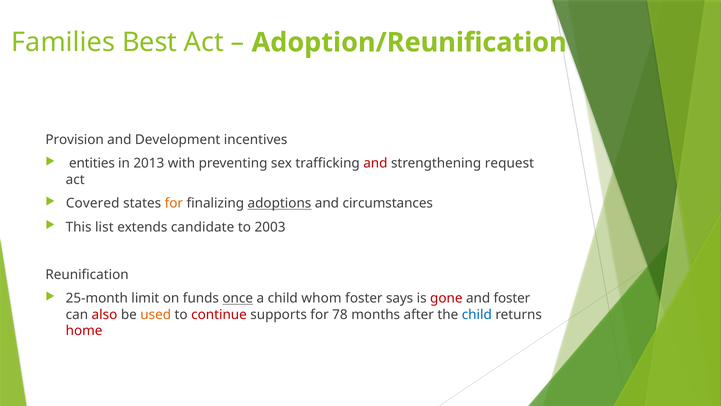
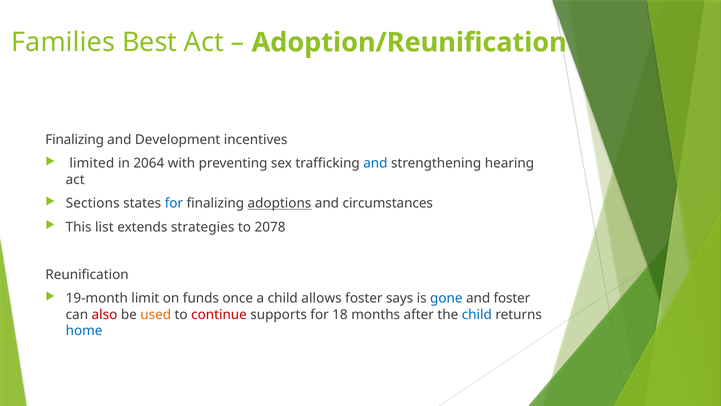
Provision at (75, 140): Provision -> Finalizing
entities: entities -> limited
2013: 2013 -> 2064
and at (375, 163) colour: red -> blue
request: request -> hearing
Covered: Covered -> Sections
for at (174, 203) colour: orange -> blue
candidate: candidate -> strategies
2003: 2003 -> 2078
25-month: 25-month -> 19-month
once underline: present -> none
whom: whom -> allows
gone colour: red -> blue
78: 78 -> 18
home colour: red -> blue
